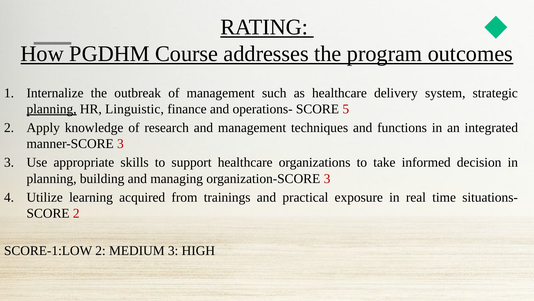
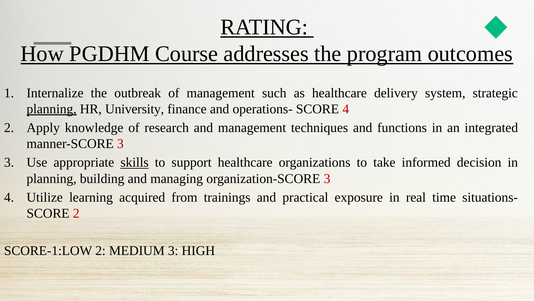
Linguistic: Linguistic -> University
SCORE 5: 5 -> 4
skills underline: none -> present
